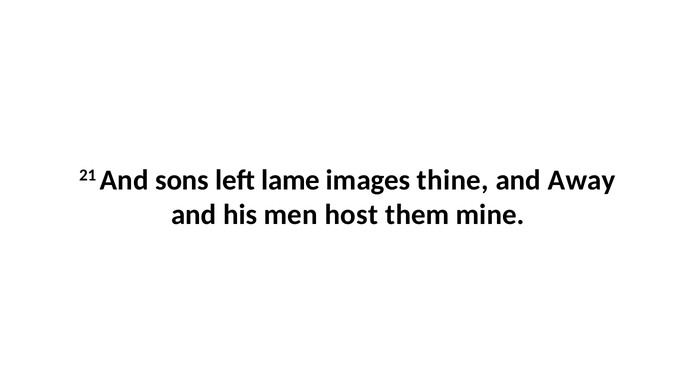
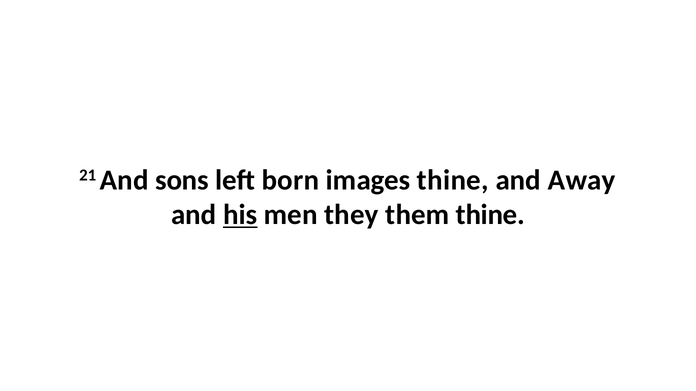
lame: lame -> born
his underline: none -> present
host: host -> they
them mine: mine -> thine
